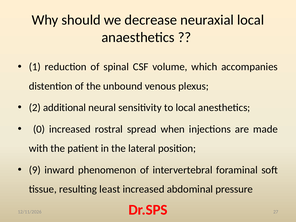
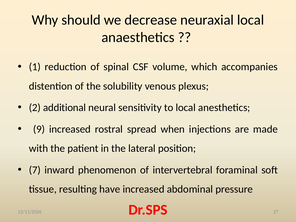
unbound: unbound -> solubility
0: 0 -> 9
9: 9 -> 7
least: least -> have
